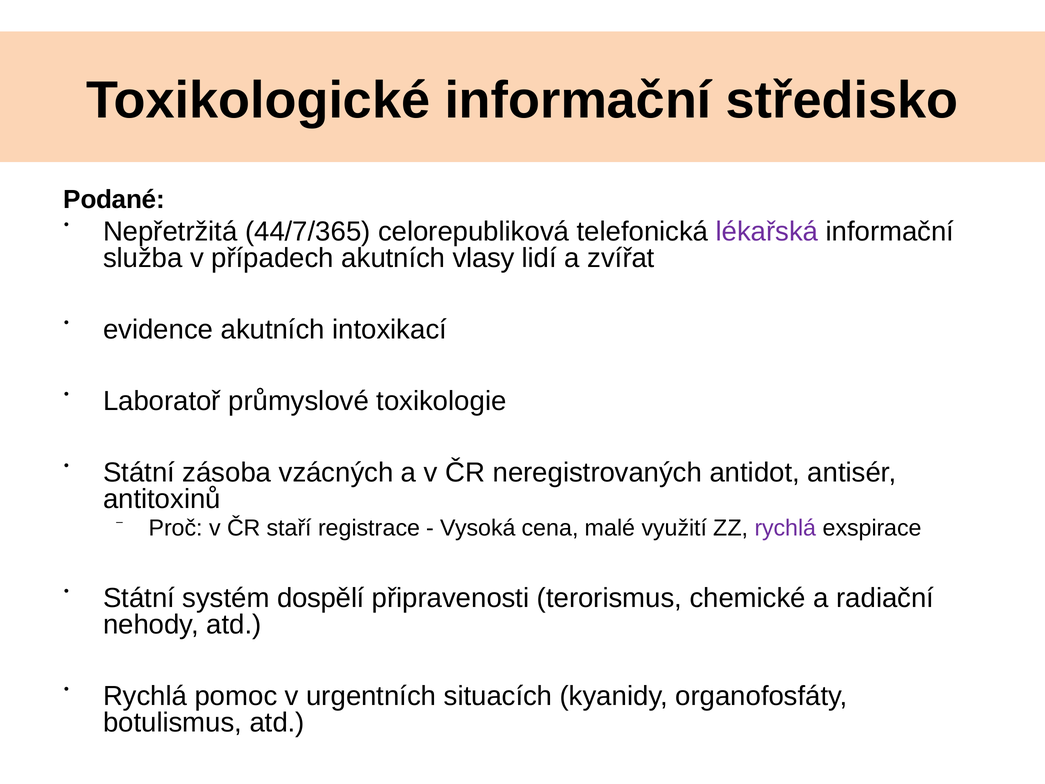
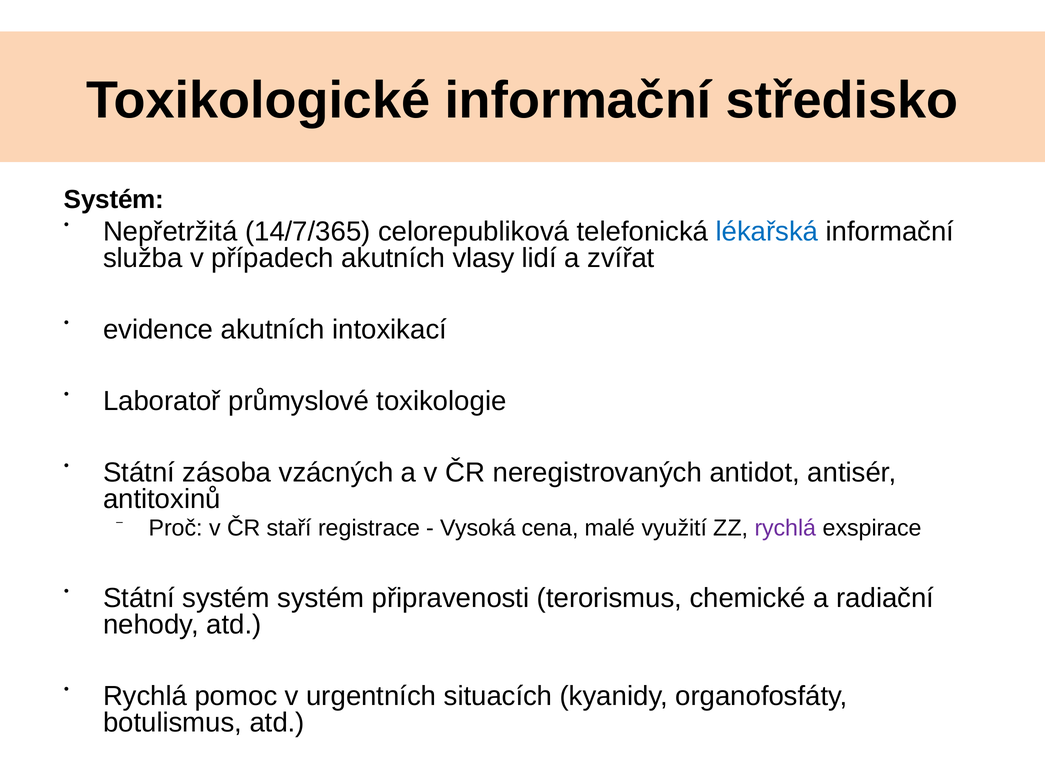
Podané at (114, 200): Podané -> Systém
44/7/365: 44/7/365 -> 14/7/365
lékařská colour: purple -> blue
systém dospělí: dospělí -> systém
